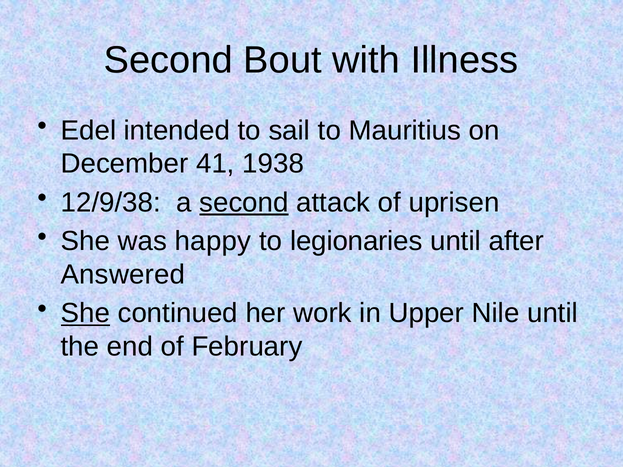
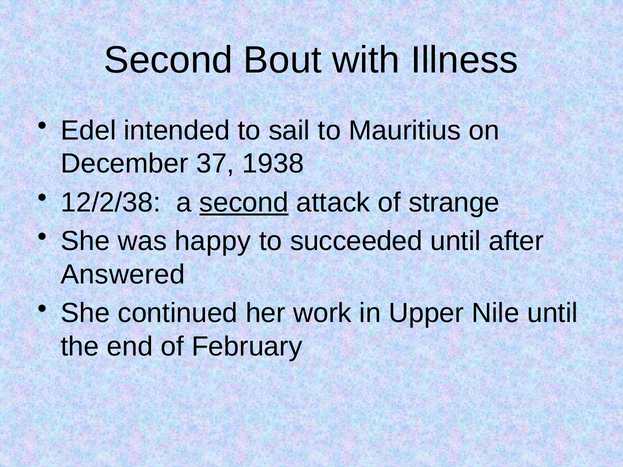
41: 41 -> 37
12/9/38: 12/9/38 -> 12/2/38
uprisen: uprisen -> strange
legionaries: legionaries -> succeeded
She at (85, 313) underline: present -> none
